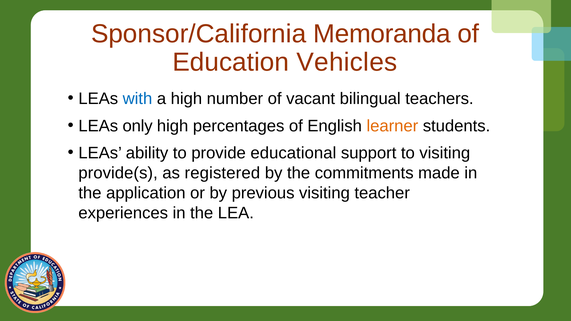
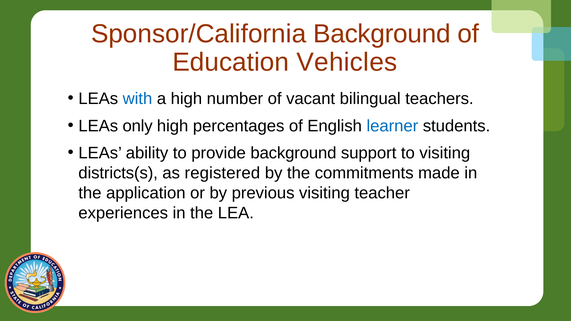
Sponsor/California Memoranda: Memoranda -> Background
learner colour: orange -> blue
provide educational: educational -> background
provide(s: provide(s -> districts(s
